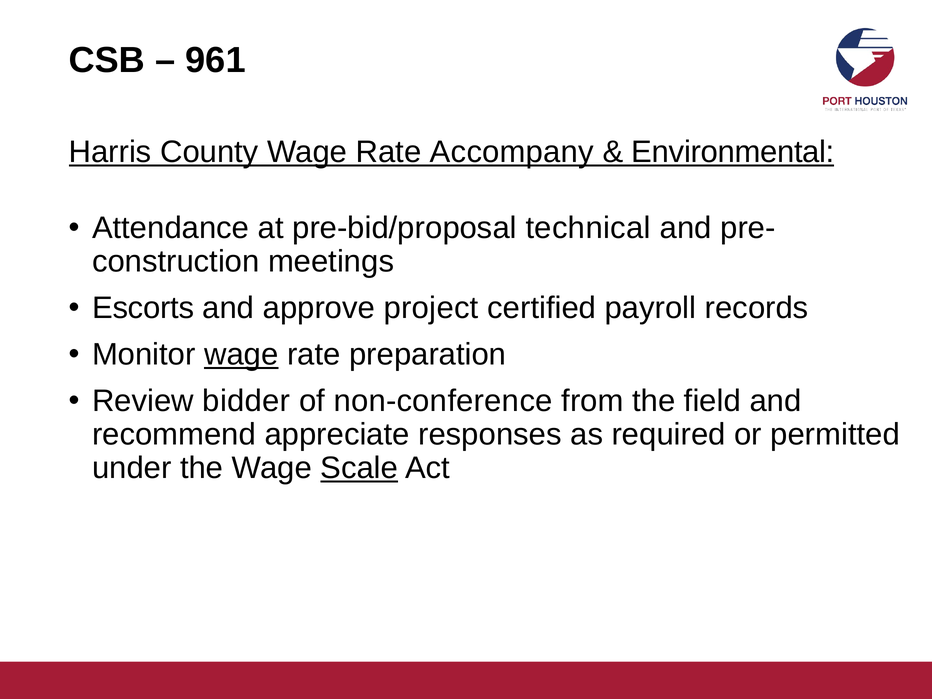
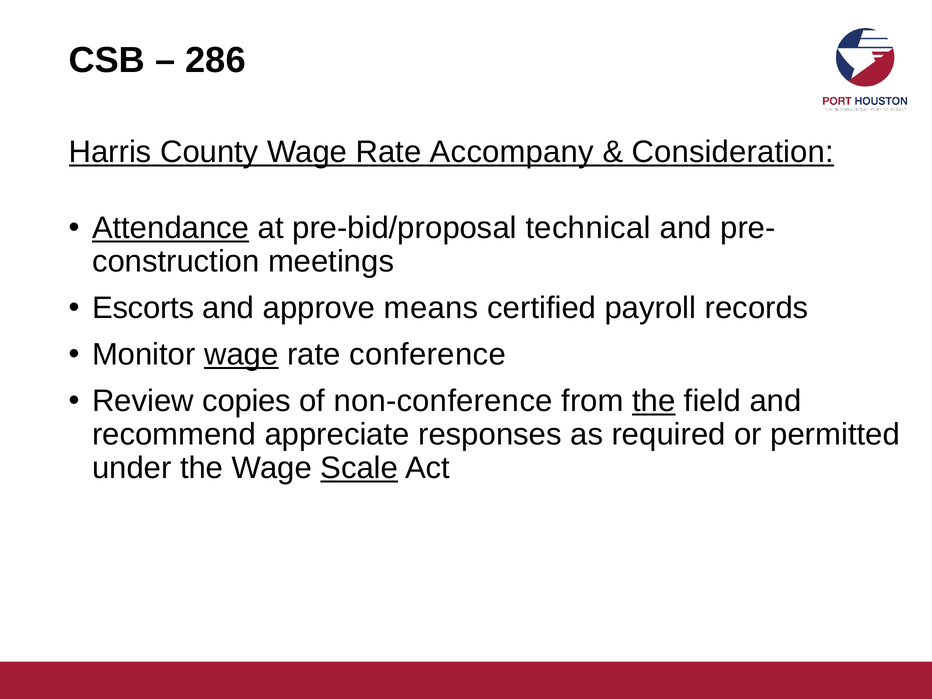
961: 961 -> 286
Environmental: Environmental -> Consideration
Attendance underline: none -> present
project: project -> means
preparation: preparation -> conference
bidder: bidder -> copies
the at (654, 401) underline: none -> present
